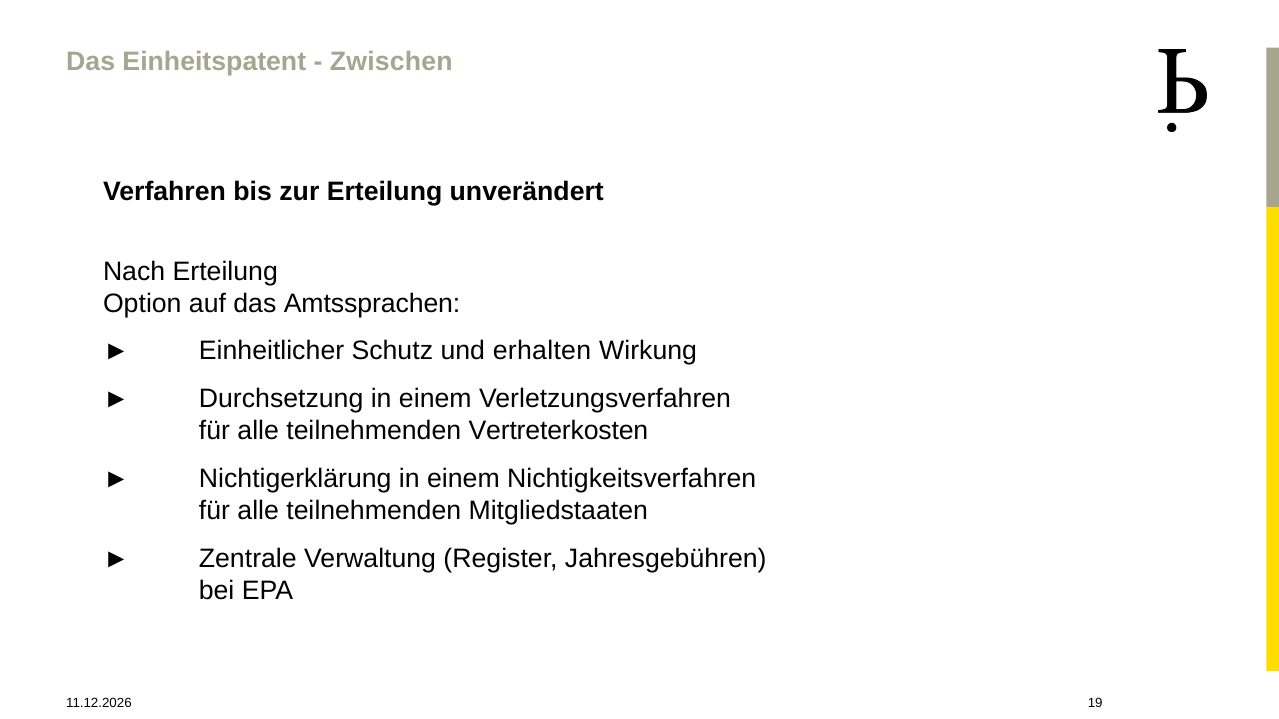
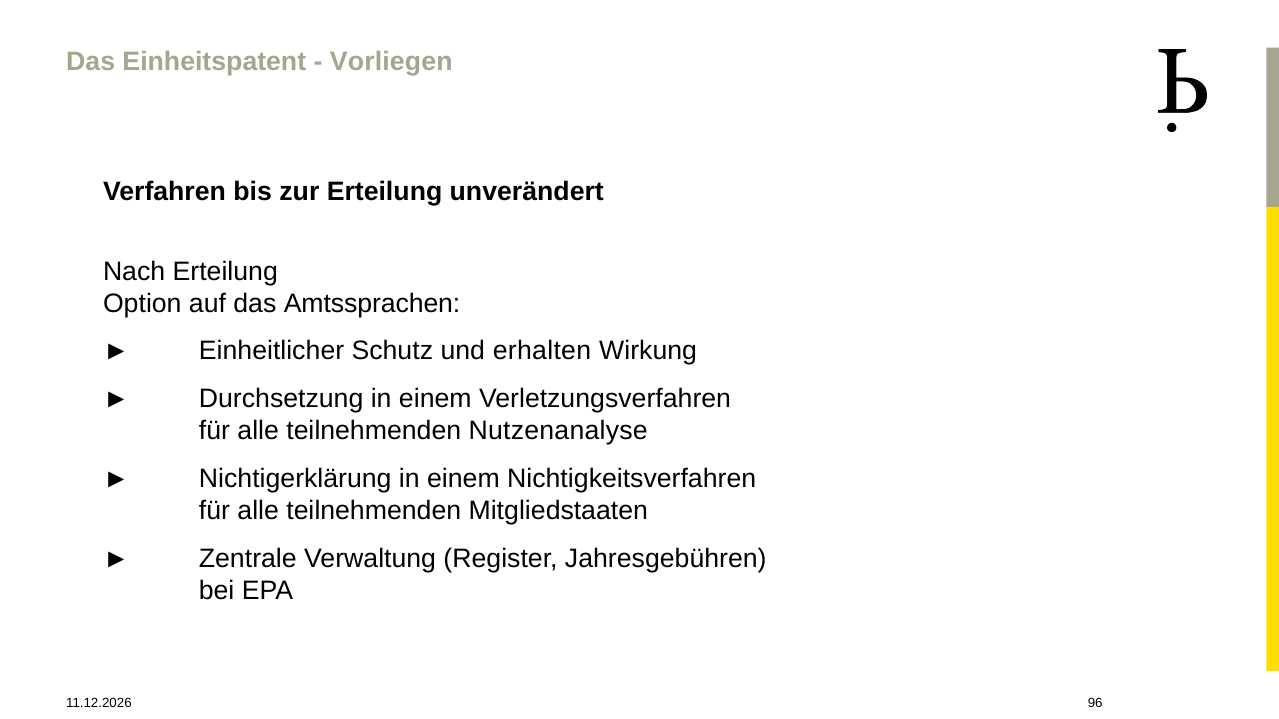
Zwischen: Zwischen -> Vorliegen
Vertreterkosten: Vertreterkosten -> Nutzenanalyse
19: 19 -> 96
